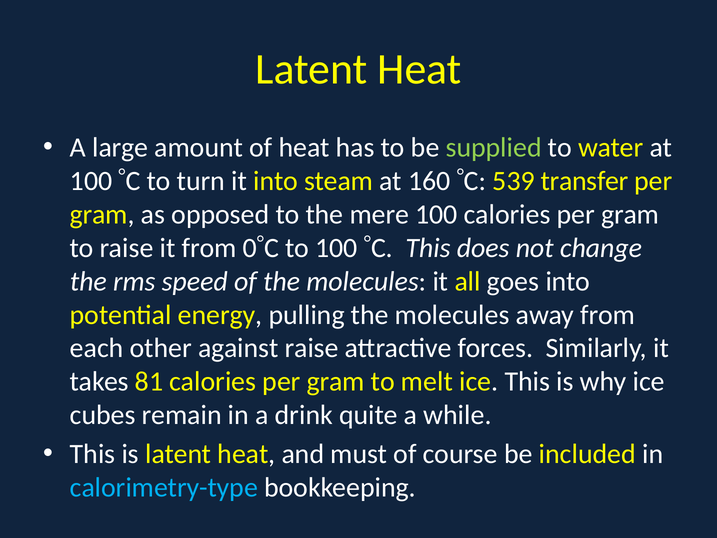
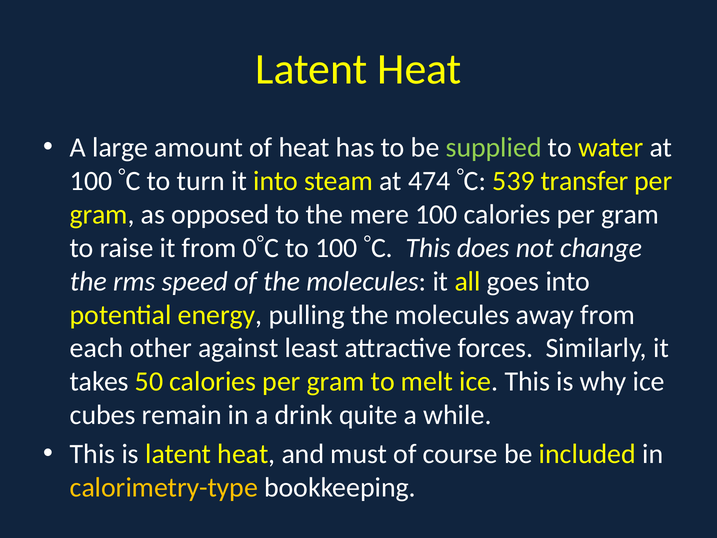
160: 160 -> 474
against raise: raise -> least
81: 81 -> 50
calorimetry-type colour: light blue -> yellow
